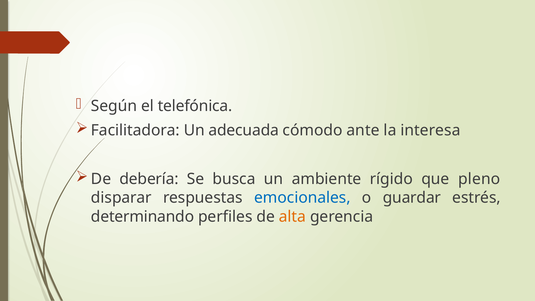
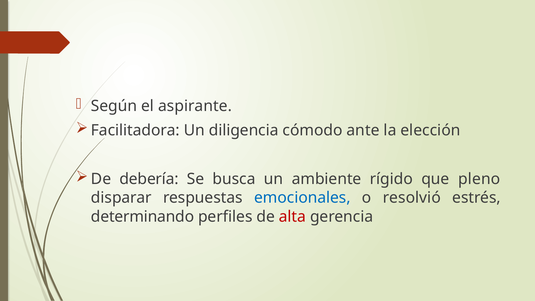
telefónica: telefónica -> aspirante
adecuada: adecuada -> diligencia
interesa: interesa -> elección
guardar: guardar -> resolvió
alta colour: orange -> red
